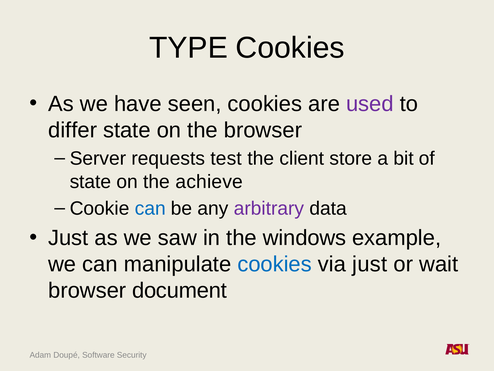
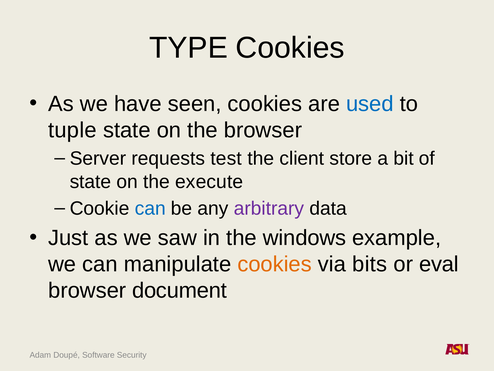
used colour: purple -> blue
differ: differ -> tuple
achieve: achieve -> execute
cookies at (275, 264) colour: blue -> orange
via just: just -> bits
wait: wait -> eval
